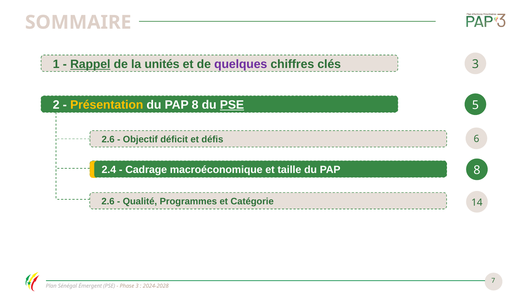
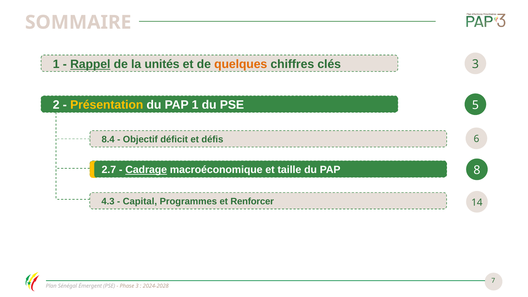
quelques colour: purple -> orange
8 at (195, 105): 8 -> 1
PSE at (232, 105) underline: present -> none
2.6 at (108, 139): 2.6 -> 8.4
2.4: 2.4 -> 2.7
Cadrage underline: none -> present
2.6 at (108, 201): 2.6 -> 4.3
Qualité: Qualité -> Capital
Catégorie: Catégorie -> Renforcer
